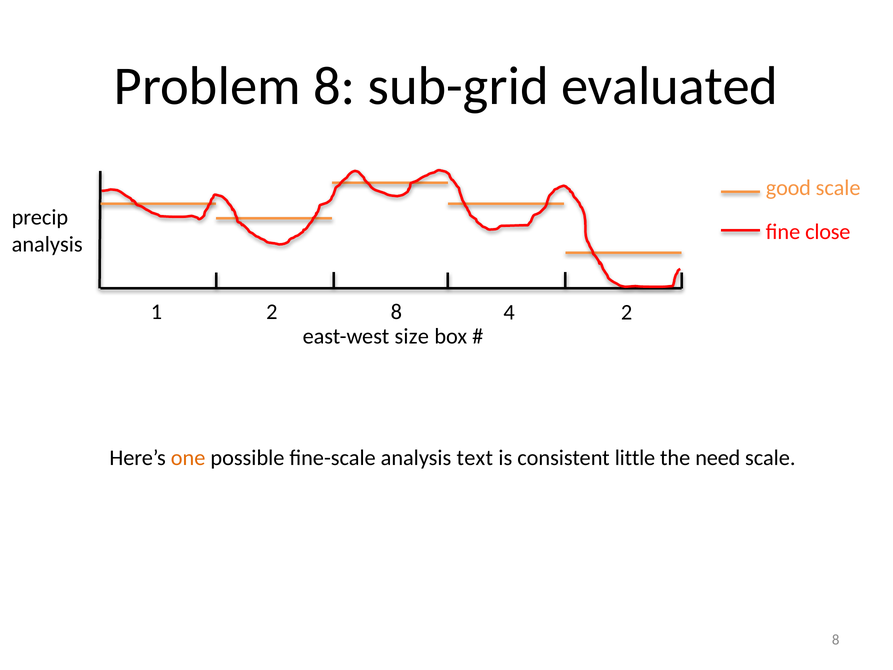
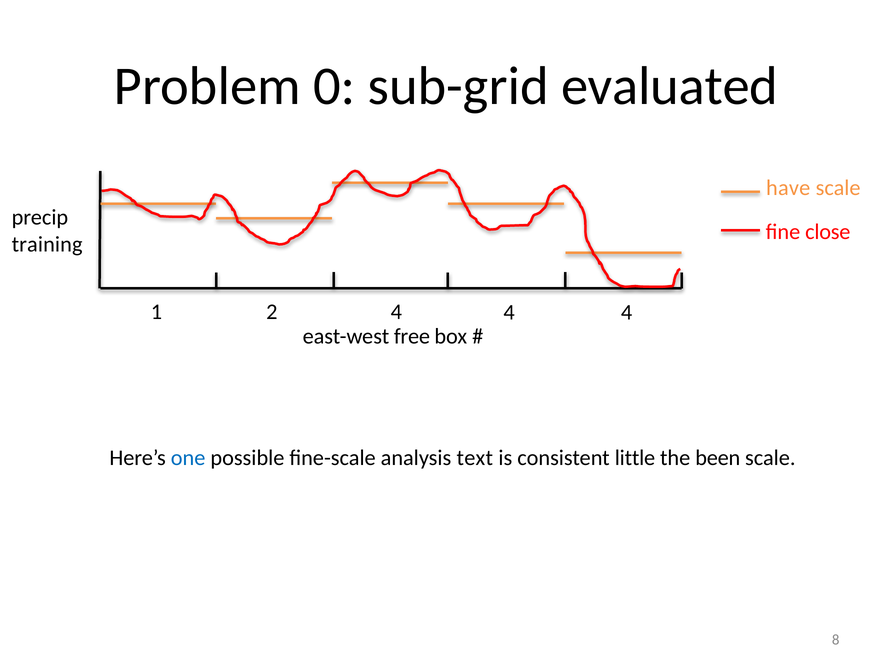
Problem 8: 8 -> 0
good: good -> have
analysis at (47, 244): analysis -> training
2 8: 8 -> 4
2 at (627, 312): 2 -> 4
size: size -> free
one colour: orange -> blue
need: need -> been
